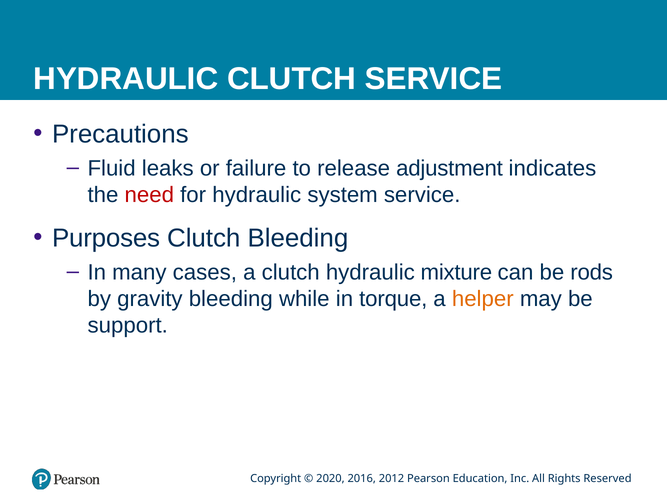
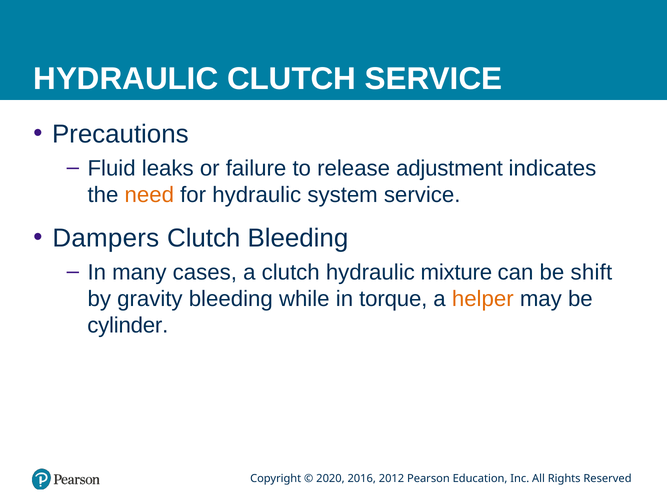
need colour: red -> orange
Purposes: Purposes -> Dampers
rods: rods -> shift
support: support -> cylinder
